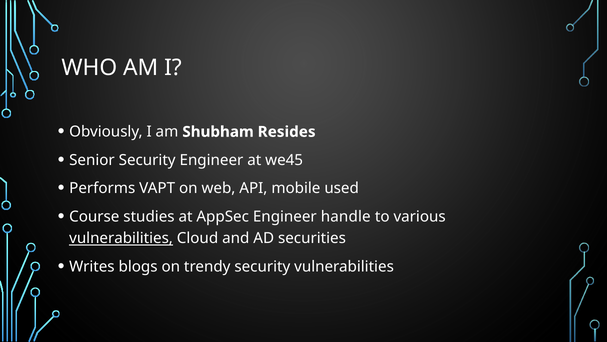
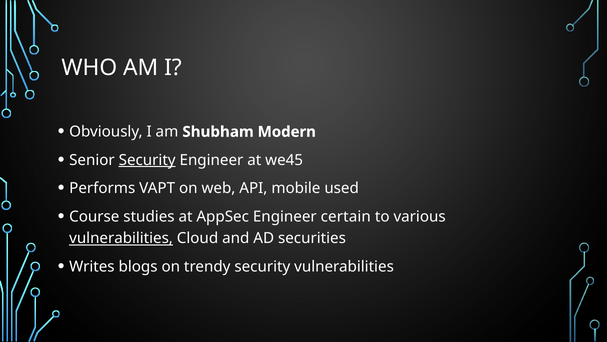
Resides: Resides -> Modern
Security at (147, 160) underline: none -> present
handle: handle -> certain
